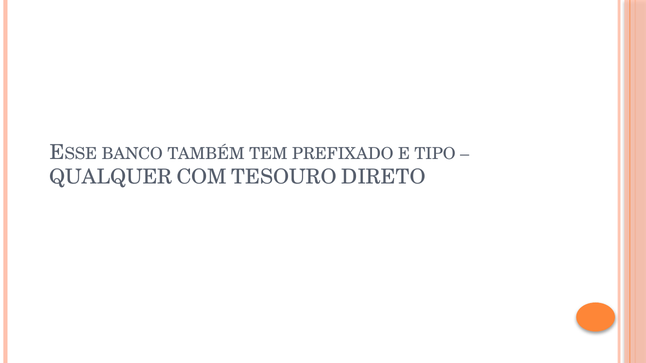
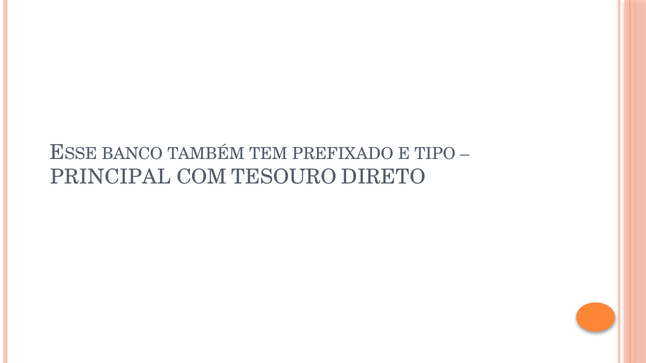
QUALQUER: QUALQUER -> PRINCIPAL
